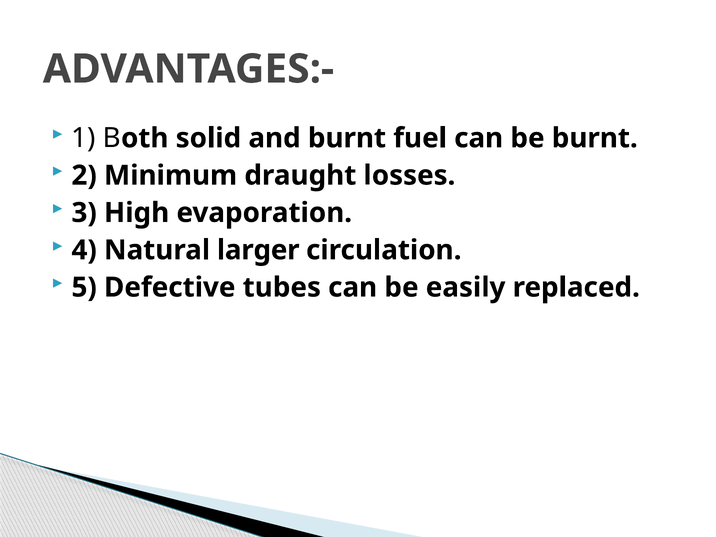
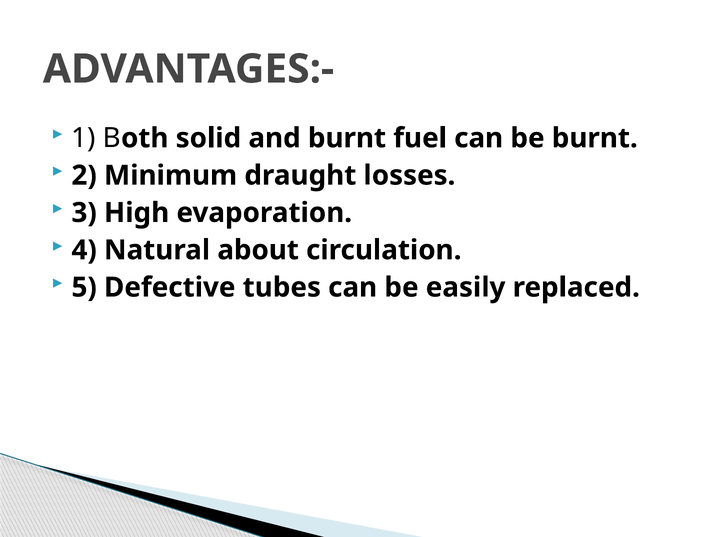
larger: larger -> about
